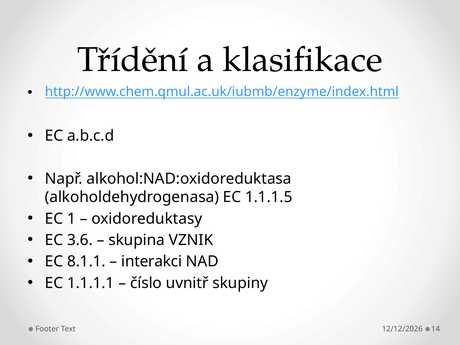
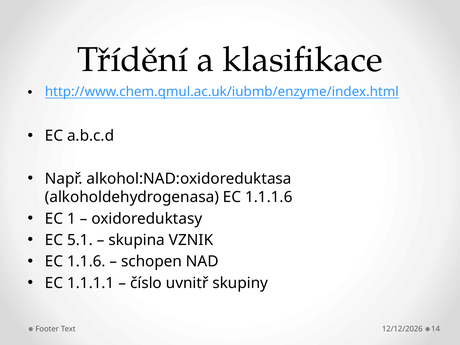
1.1.1.5: 1.1.1.5 -> 1.1.1.6
3.6: 3.6 -> 5.1
8.1.1: 8.1.1 -> 1.1.6
interakci: interakci -> schopen
